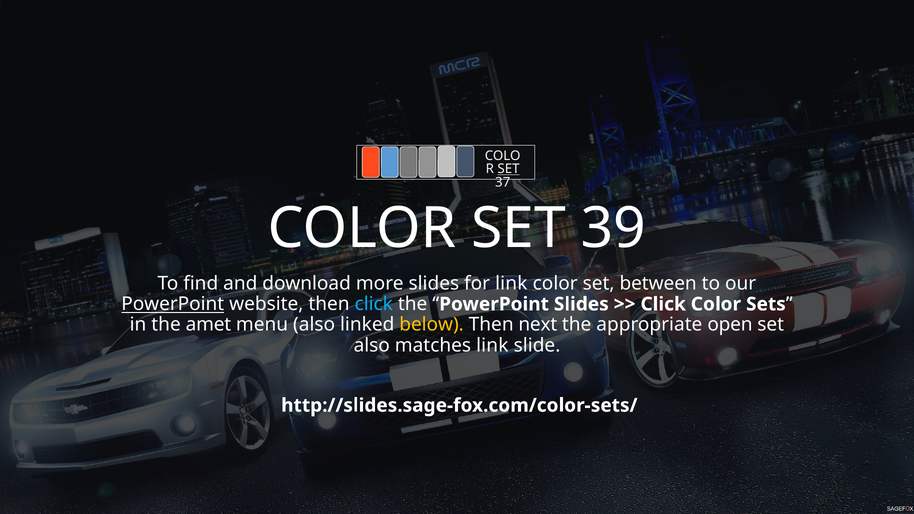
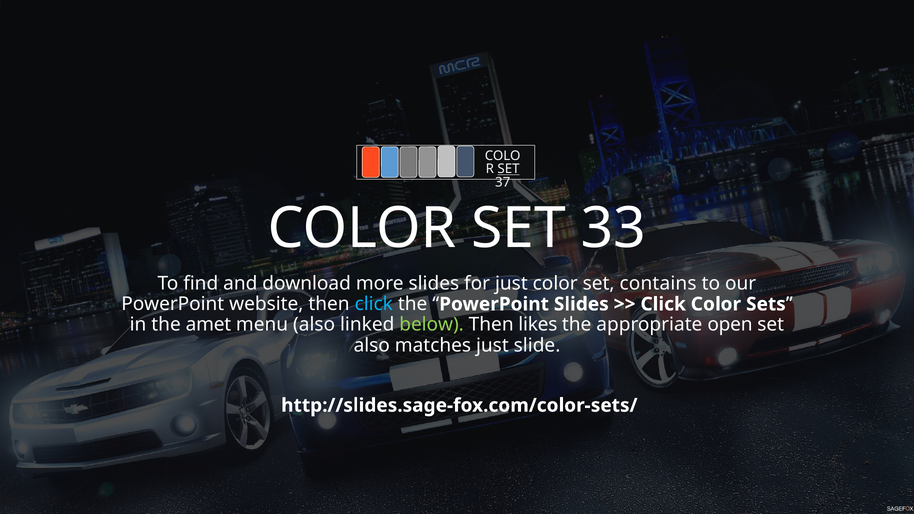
39: 39 -> 33
for link: link -> just
between: between -> contains
PowerPoint at (173, 304) underline: present -> none
below colour: yellow -> light green
next: next -> likes
matches link: link -> just
